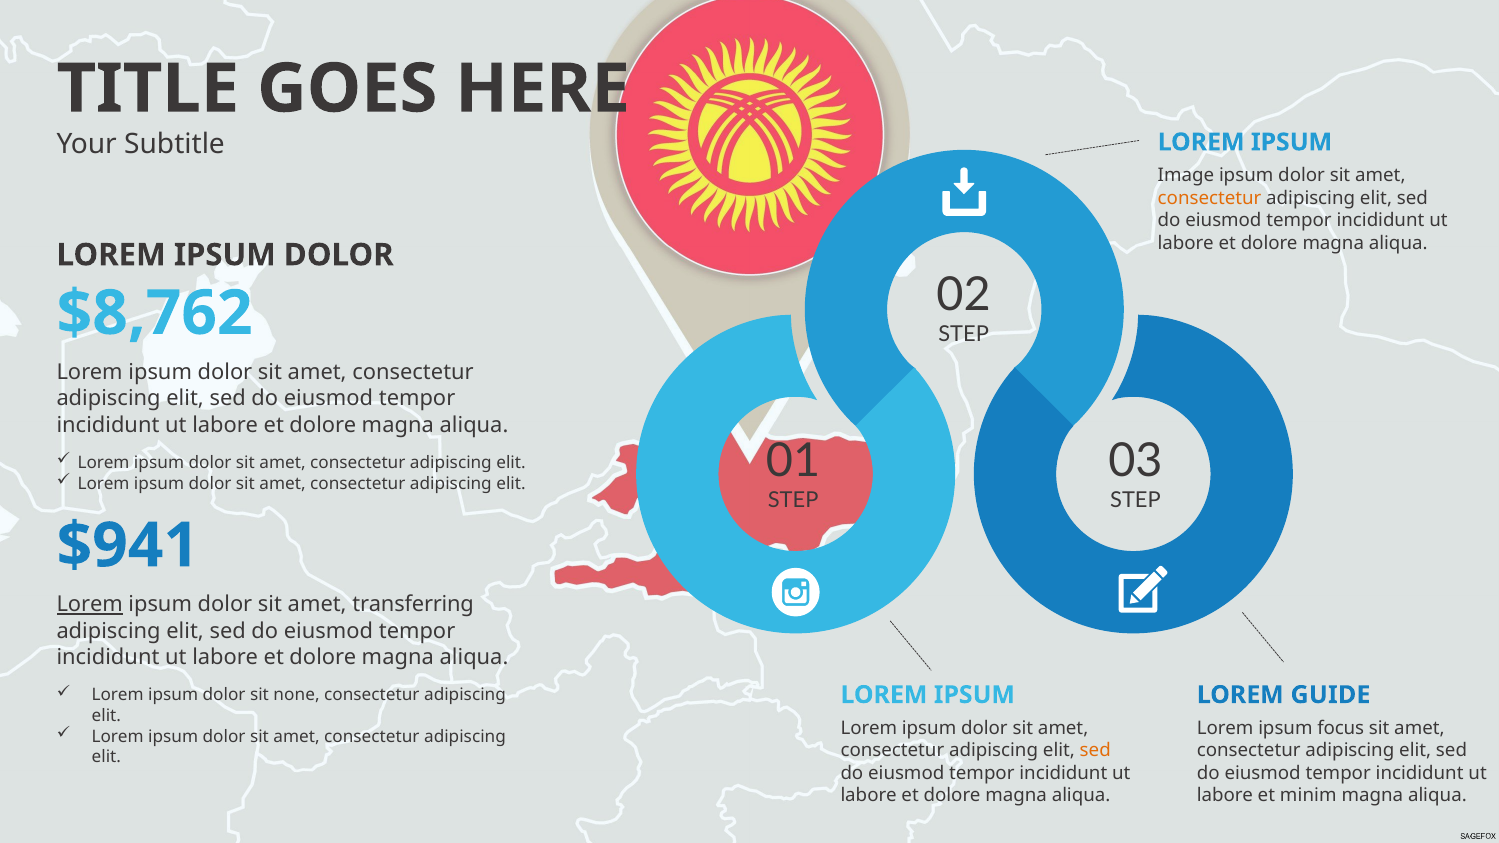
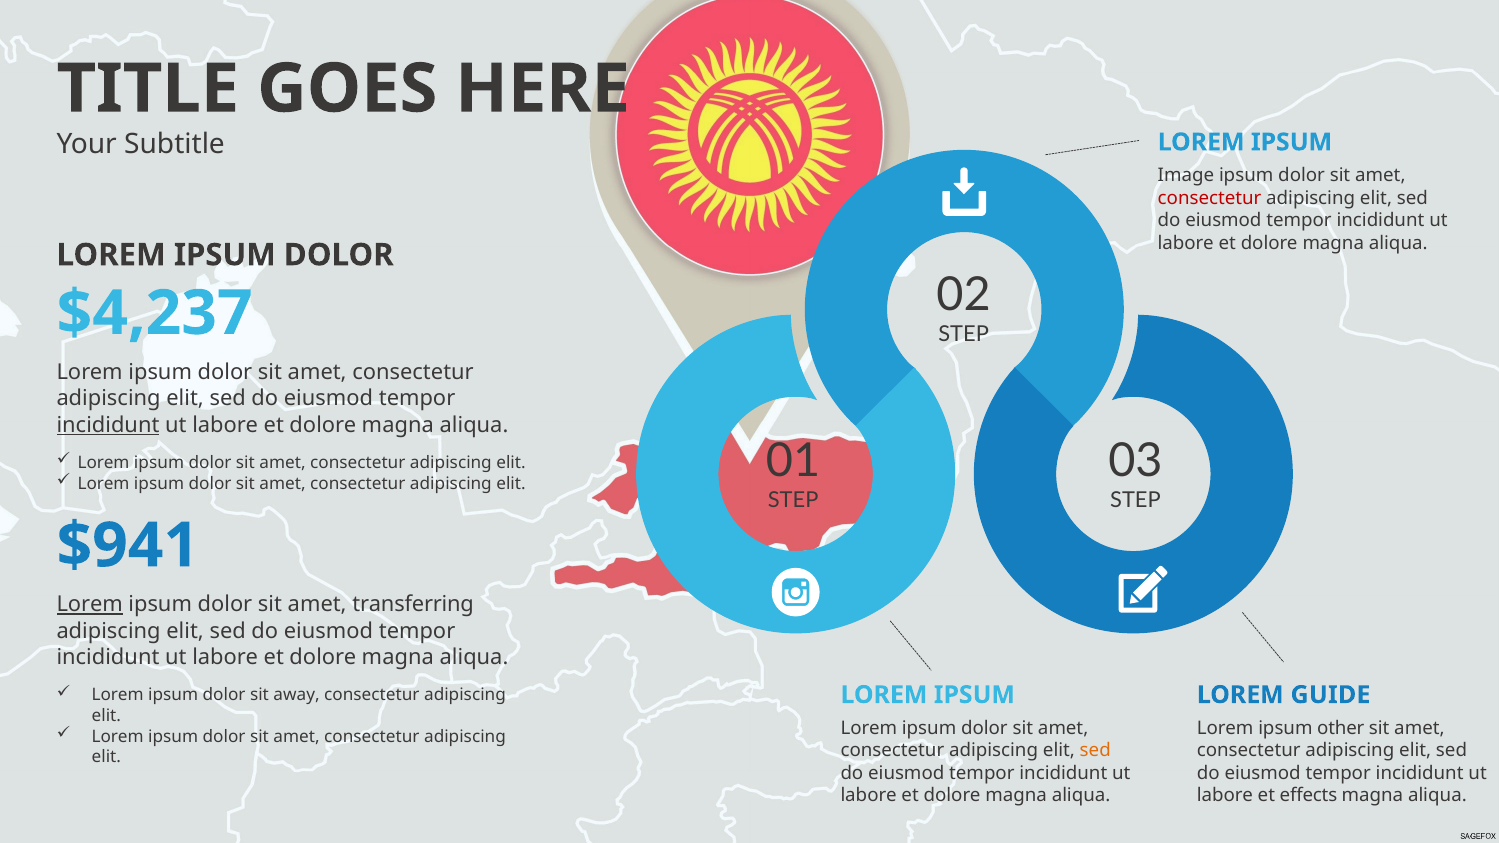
consectetur at (1210, 198) colour: orange -> red
$8,762: $8,762 -> $4,237
incididunt at (108, 425) underline: none -> present
none: none -> away
focus: focus -> other
minim: minim -> effects
